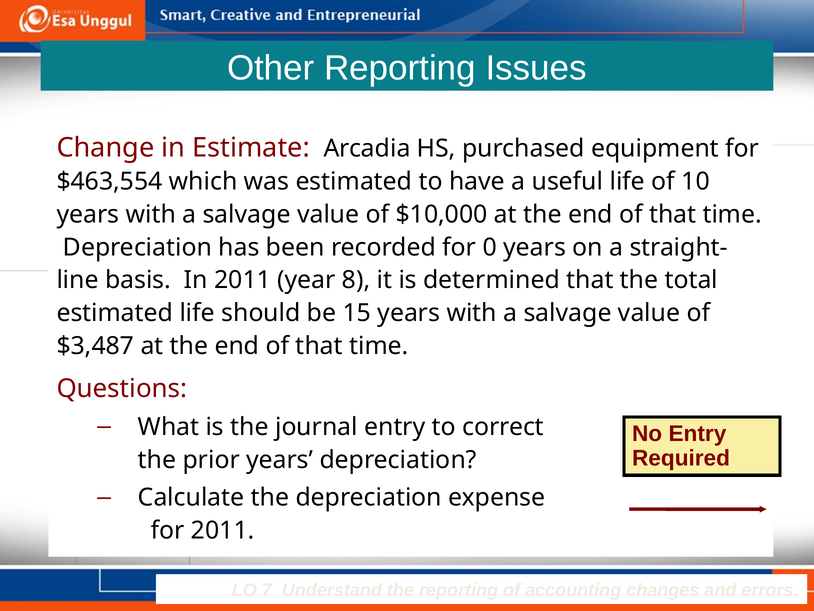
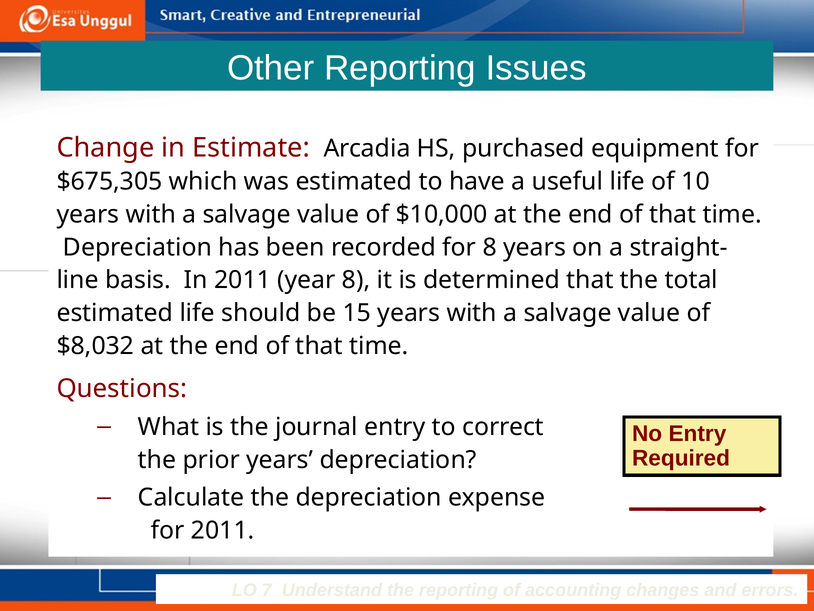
$463,554: $463,554 -> $675,305
for 0: 0 -> 8
$3,487: $3,487 -> $8,032
